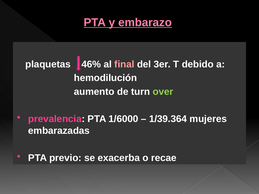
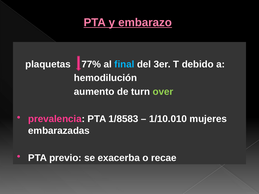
46%: 46% -> 77%
final colour: pink -> light blue
1/6000: 1/6000 -> 1/8583
1/39.364: 1/39.364 -> 1/10.010
